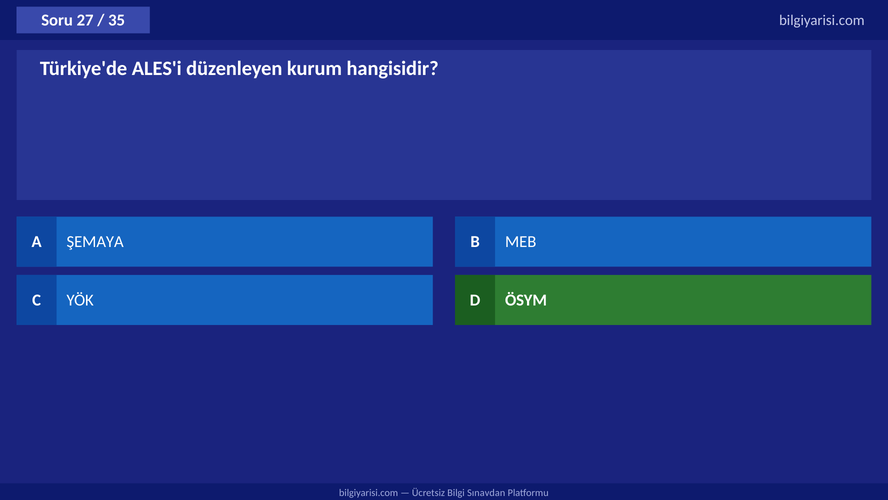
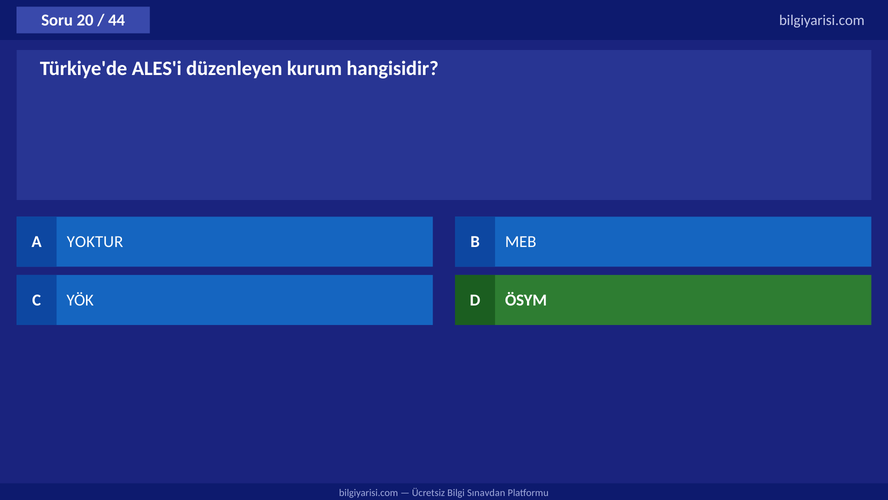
27: 27 -> 20
35: 35 -> 44
ŞEMAYA: ŞEMAYA -> YOKTUR
